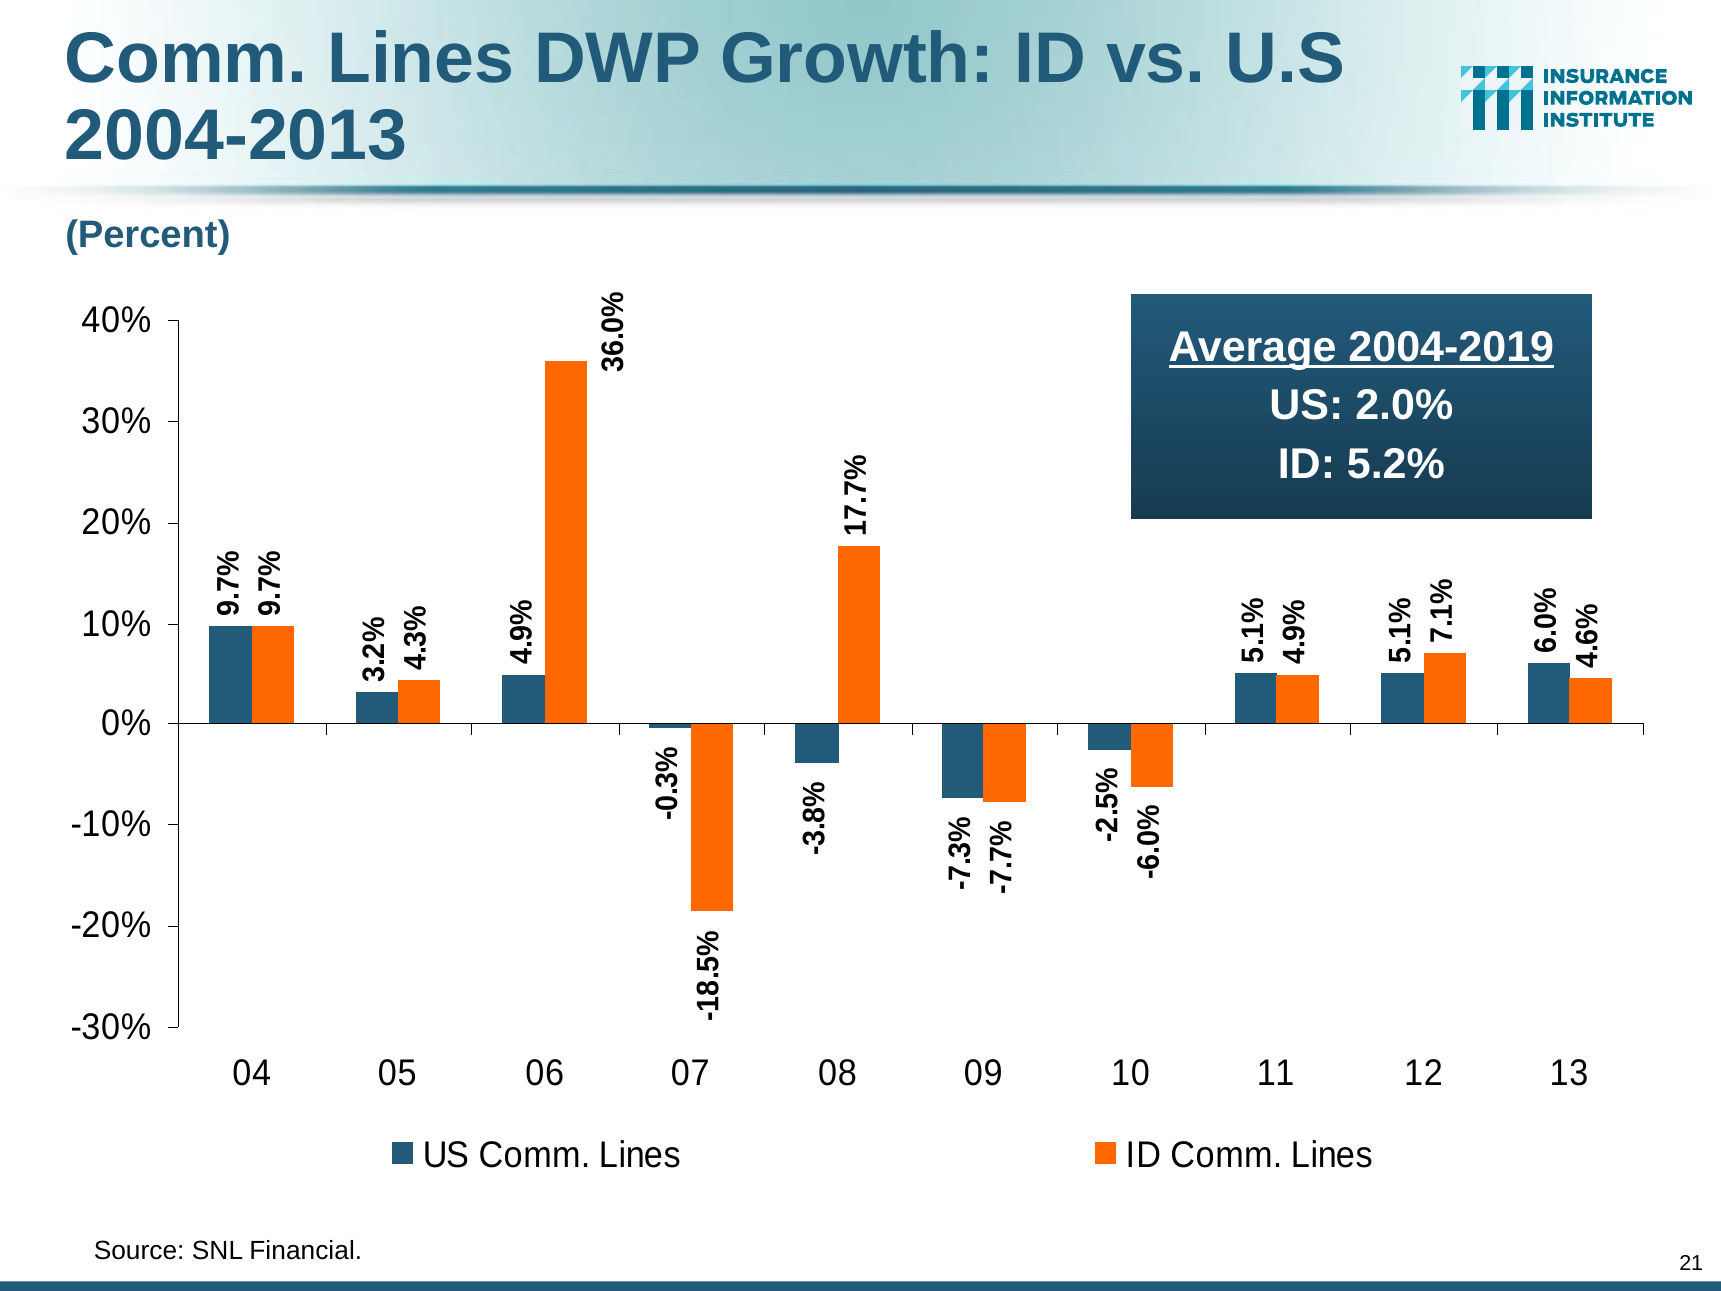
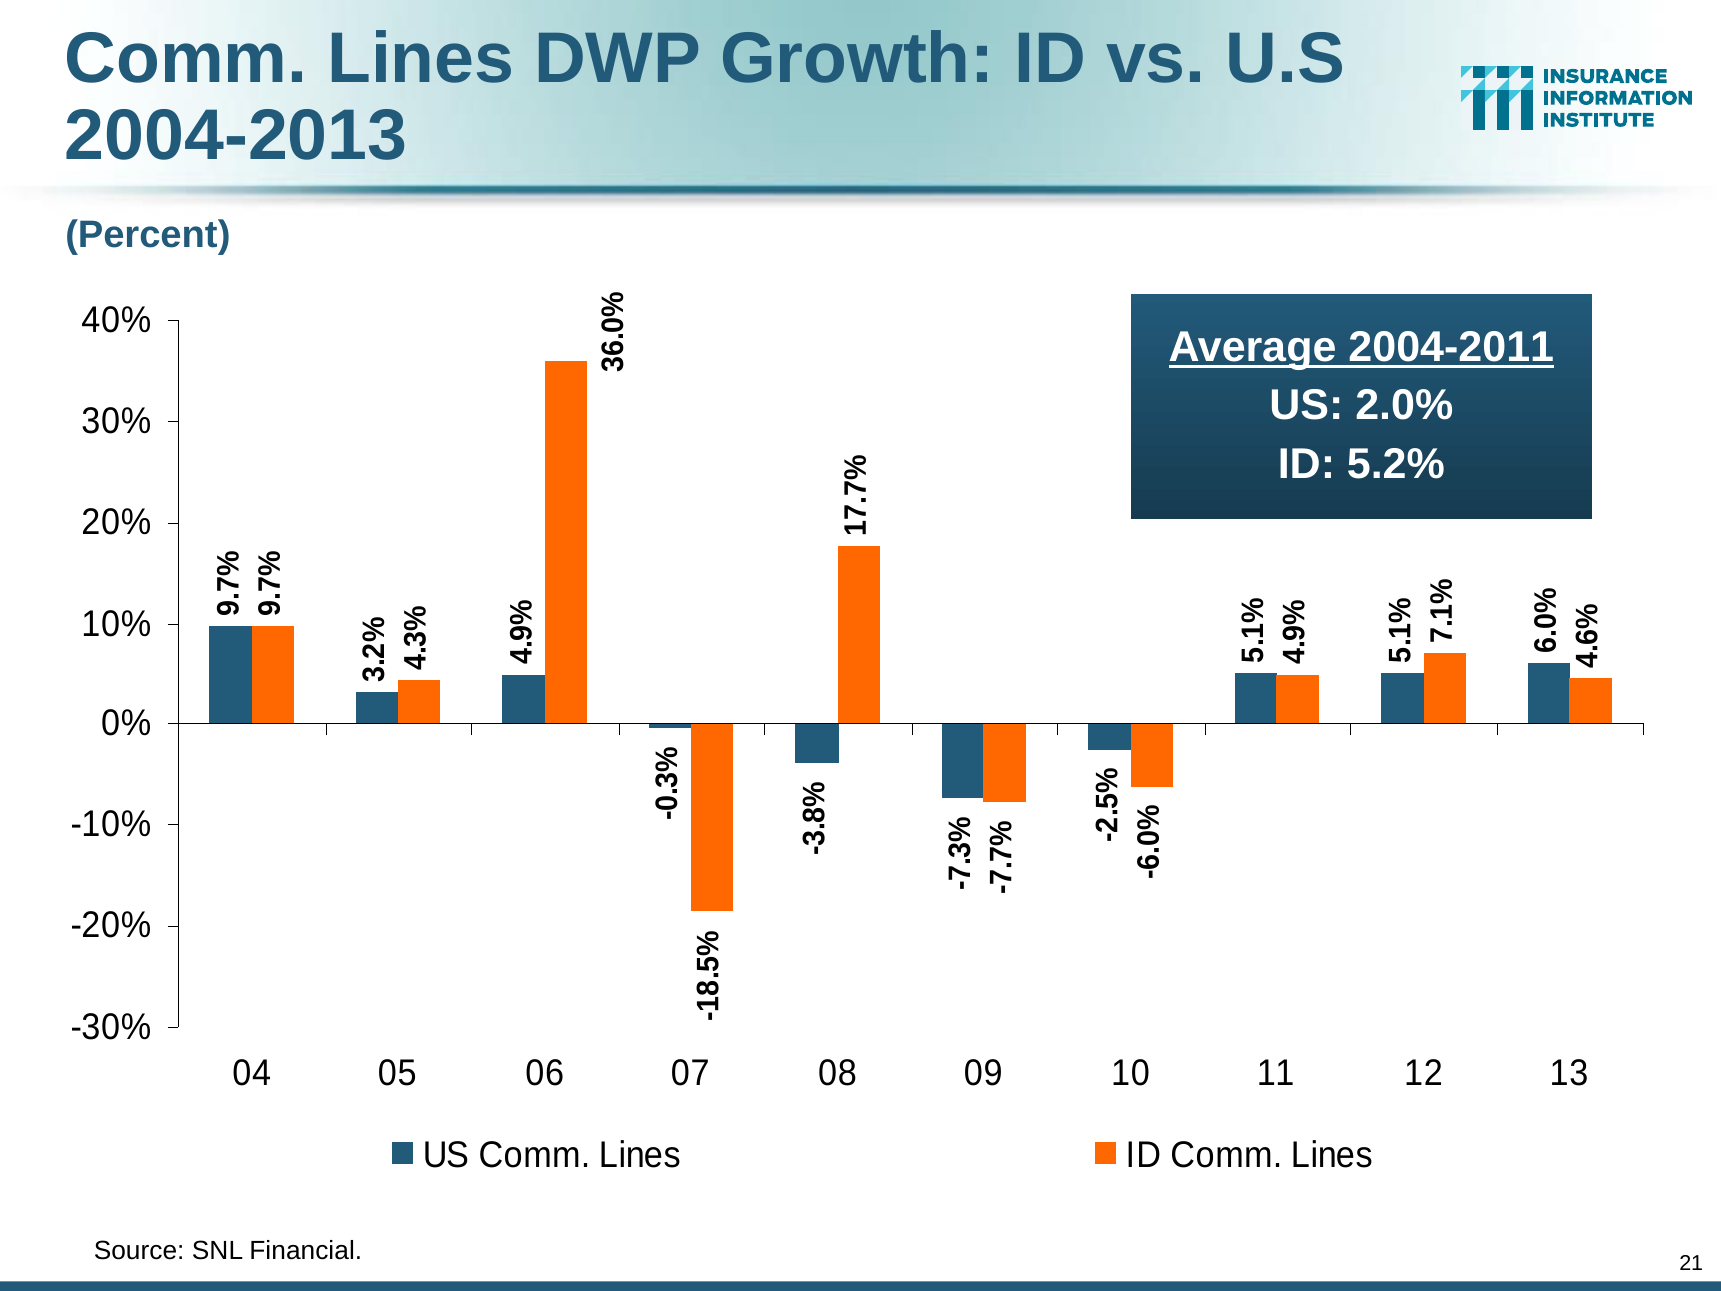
2004-2019: 2004-2019 -> 2004-2011
